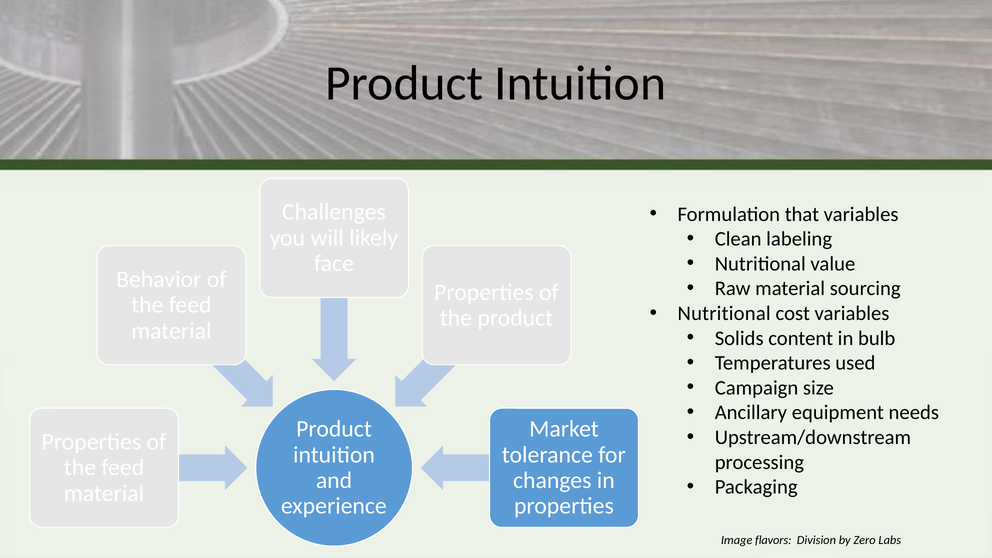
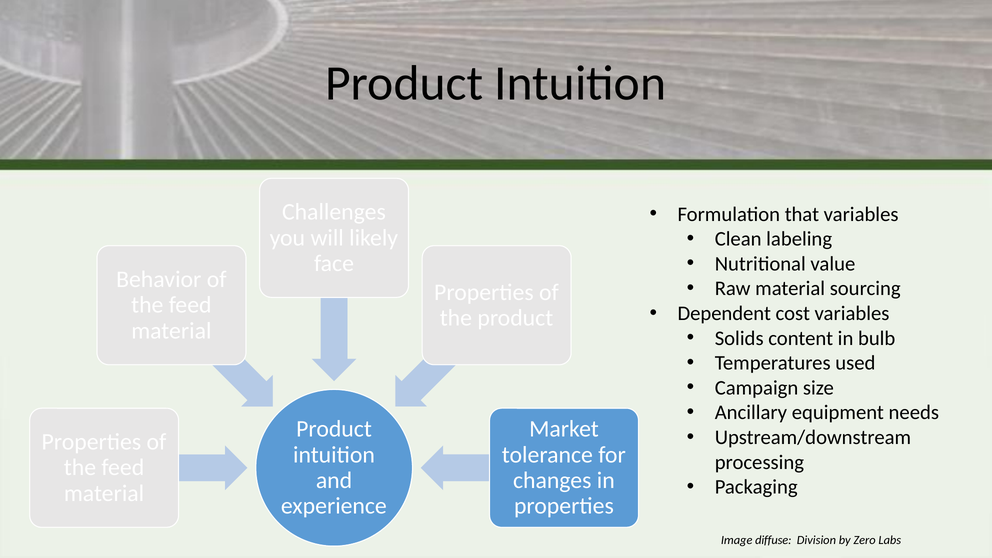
Nutritional at (724, 313): Nutritional -> Dependent
flavors: flavors -> diffuse
